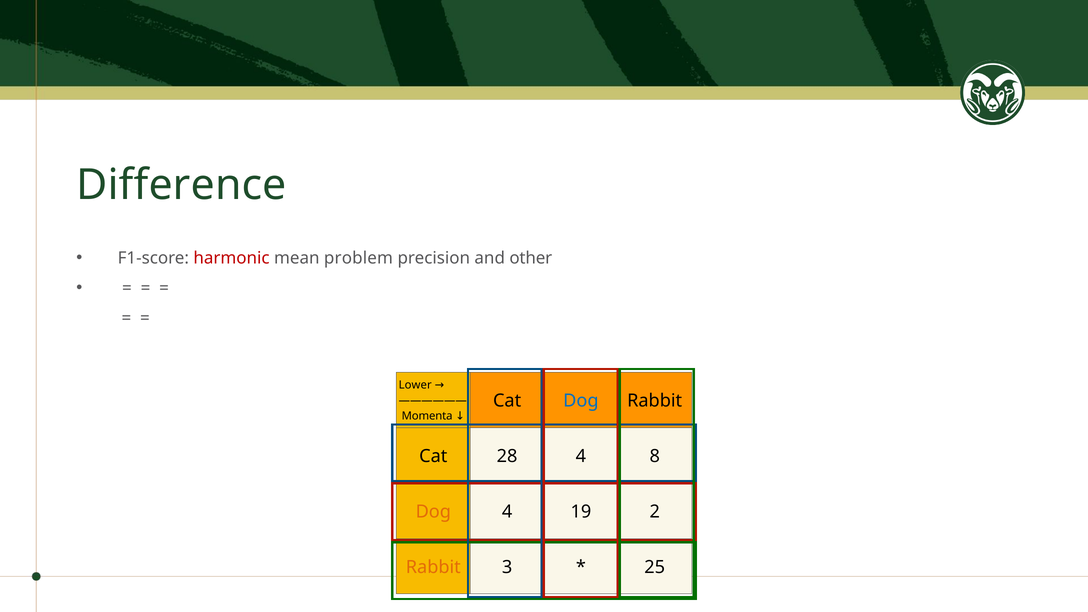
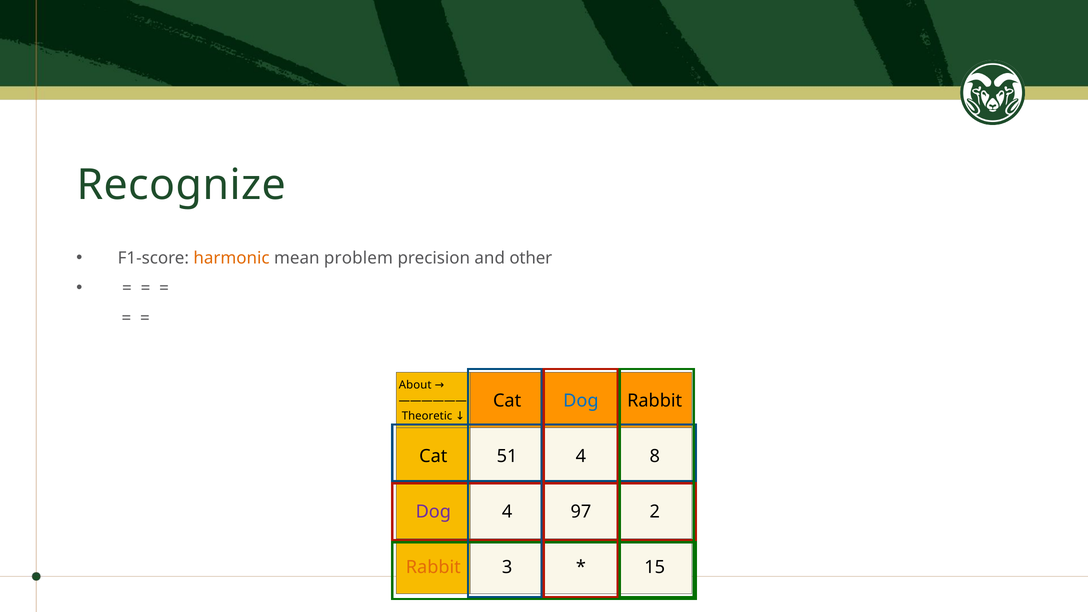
Difference: Difference -> Recognize
harmonic colour: red -> orange
Lower: Lower -> About
Momenta: Momenta -> Theoretic
28: 28 -> 51
Dog at (433, 512) colour: orange -> purple
19: 19 -> 97
25: 25 -> 15
